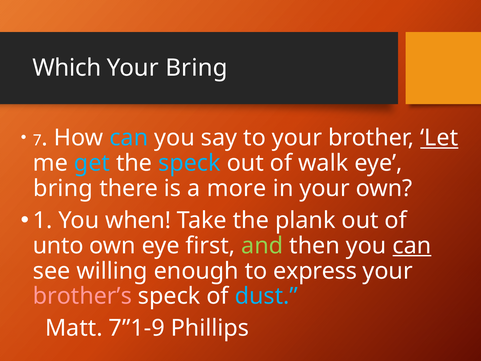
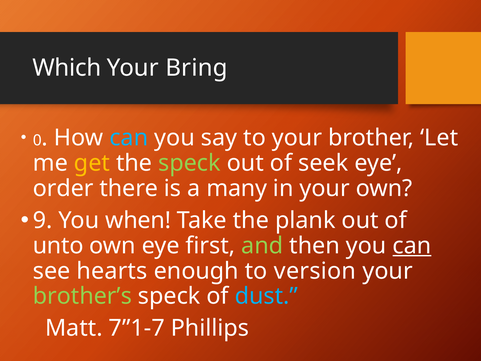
7: 7 -> 0
Let underline: present -> none
get colour: light blue -> yellow
speck at (189, 163) colour: light blue -> light green
walk: walk -> seek
bring at (63, 188): bring -> order
more: more -> many
1: 1 -> 9
willing: willing -> hearts
express: express -> version
brother’s colour: pink -> light green
7”1-9: 7”1-9 -> 7”1-7
